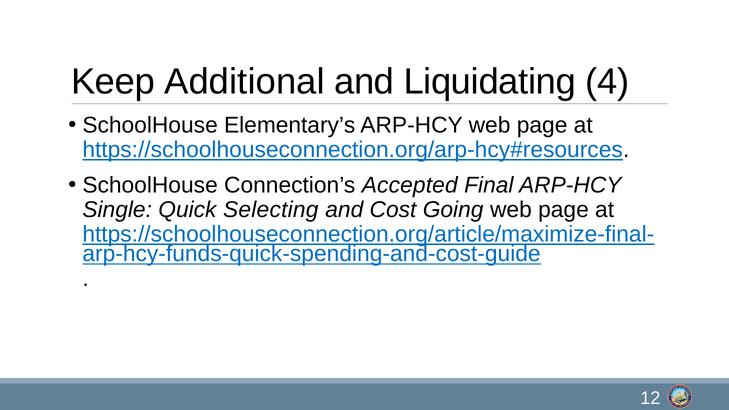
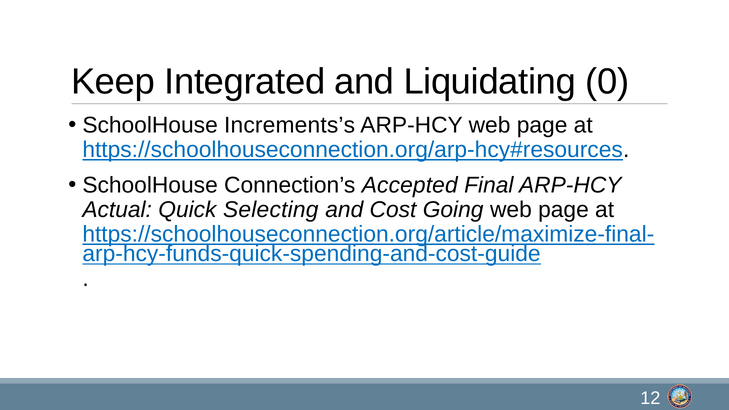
Additional: Additional -> Integrated
4: 4 -> 0
Elementary’s: Elementary’s -> Increments’s
Single: Single -> Actual
